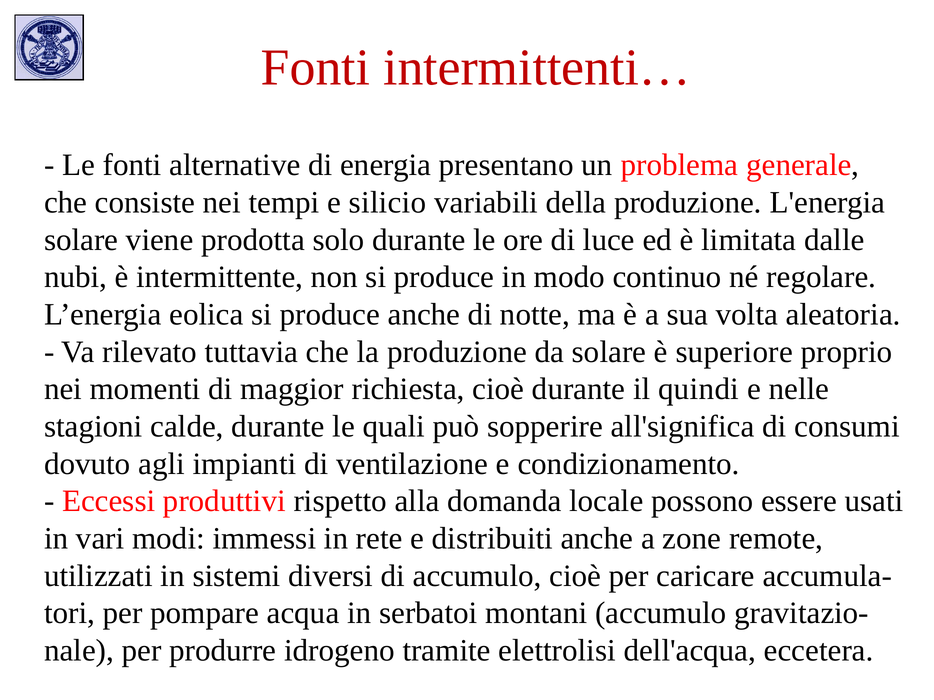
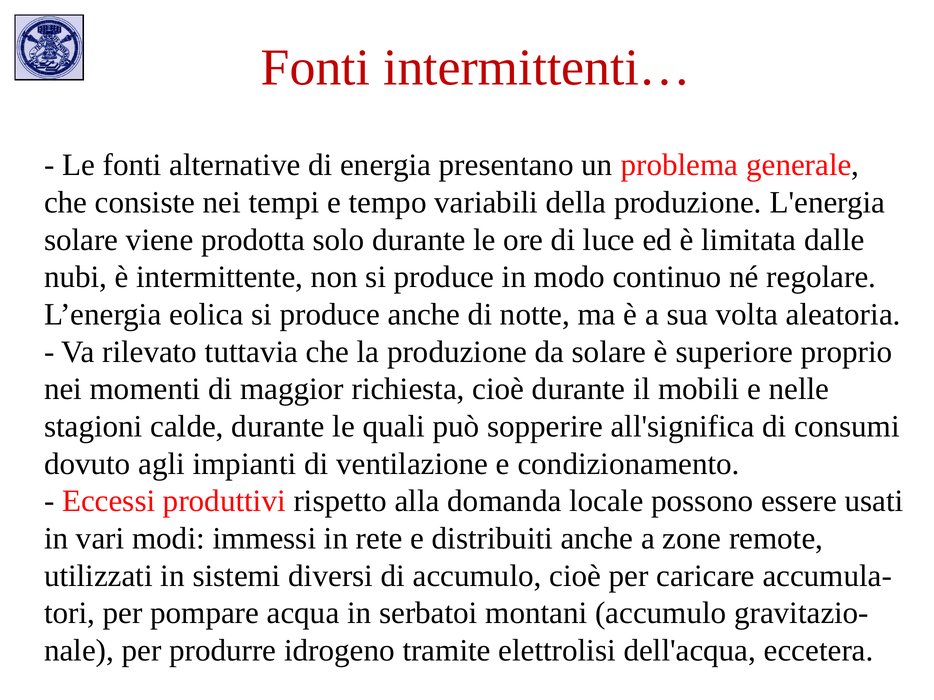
silicio: silicio -> tempo
quindi: quindi -> mobili
